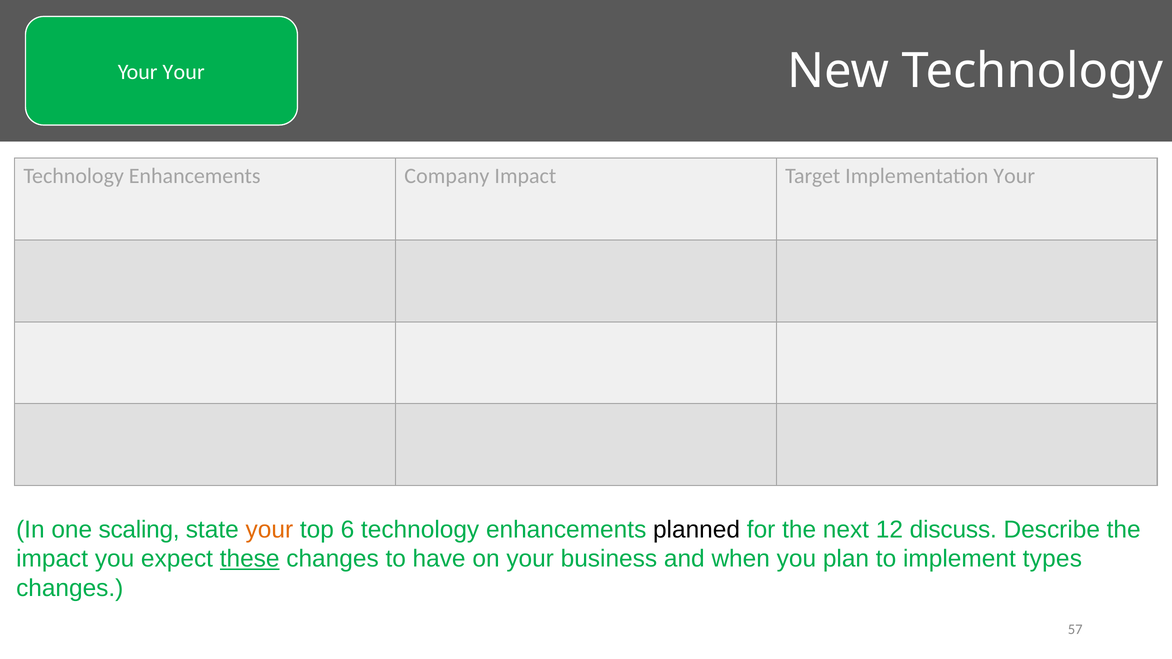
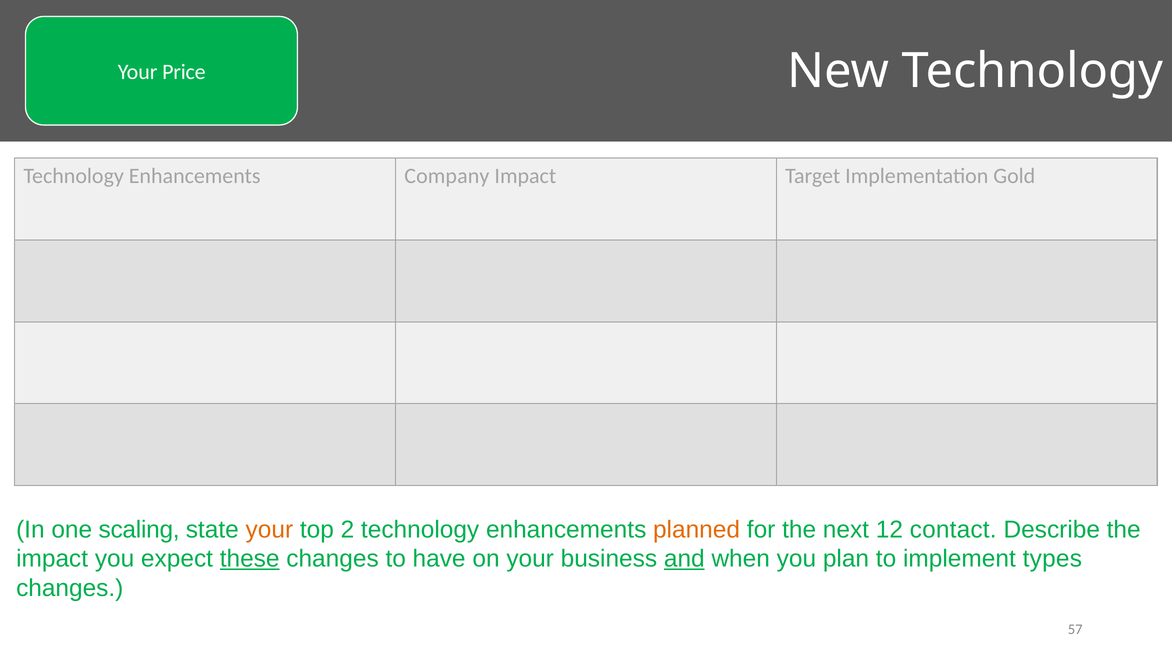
Your at (184, 72): Your -> Price
Implementation Your: Your -> Gold
6: 6 -> 2
planned colour: black -> orange
discuss: discuss -> contact
and underline: none -> present
